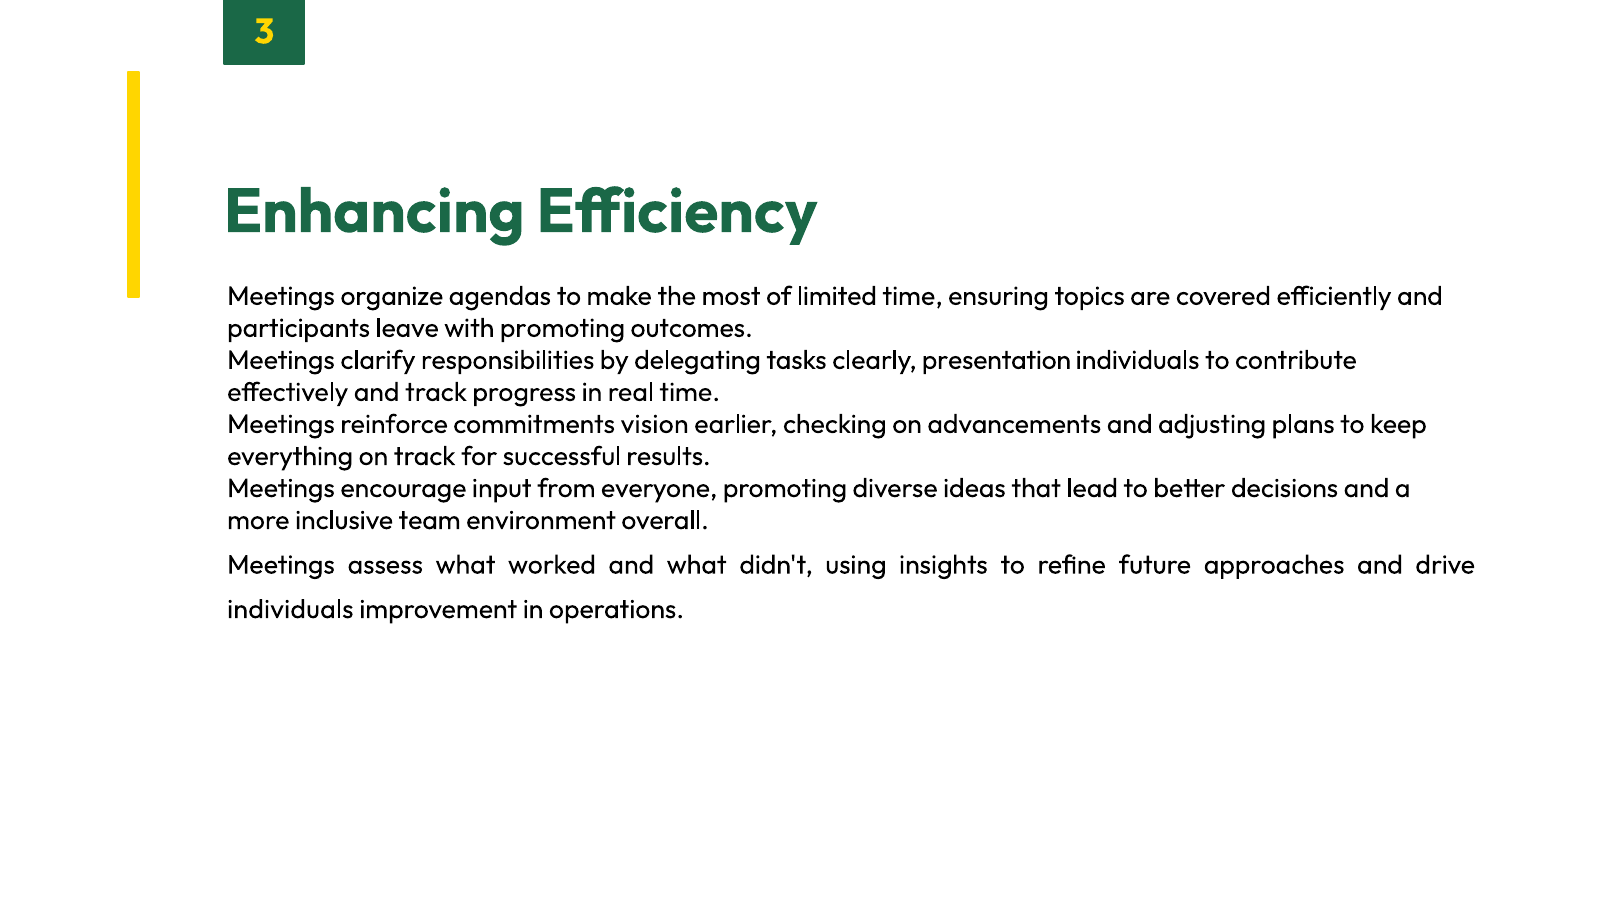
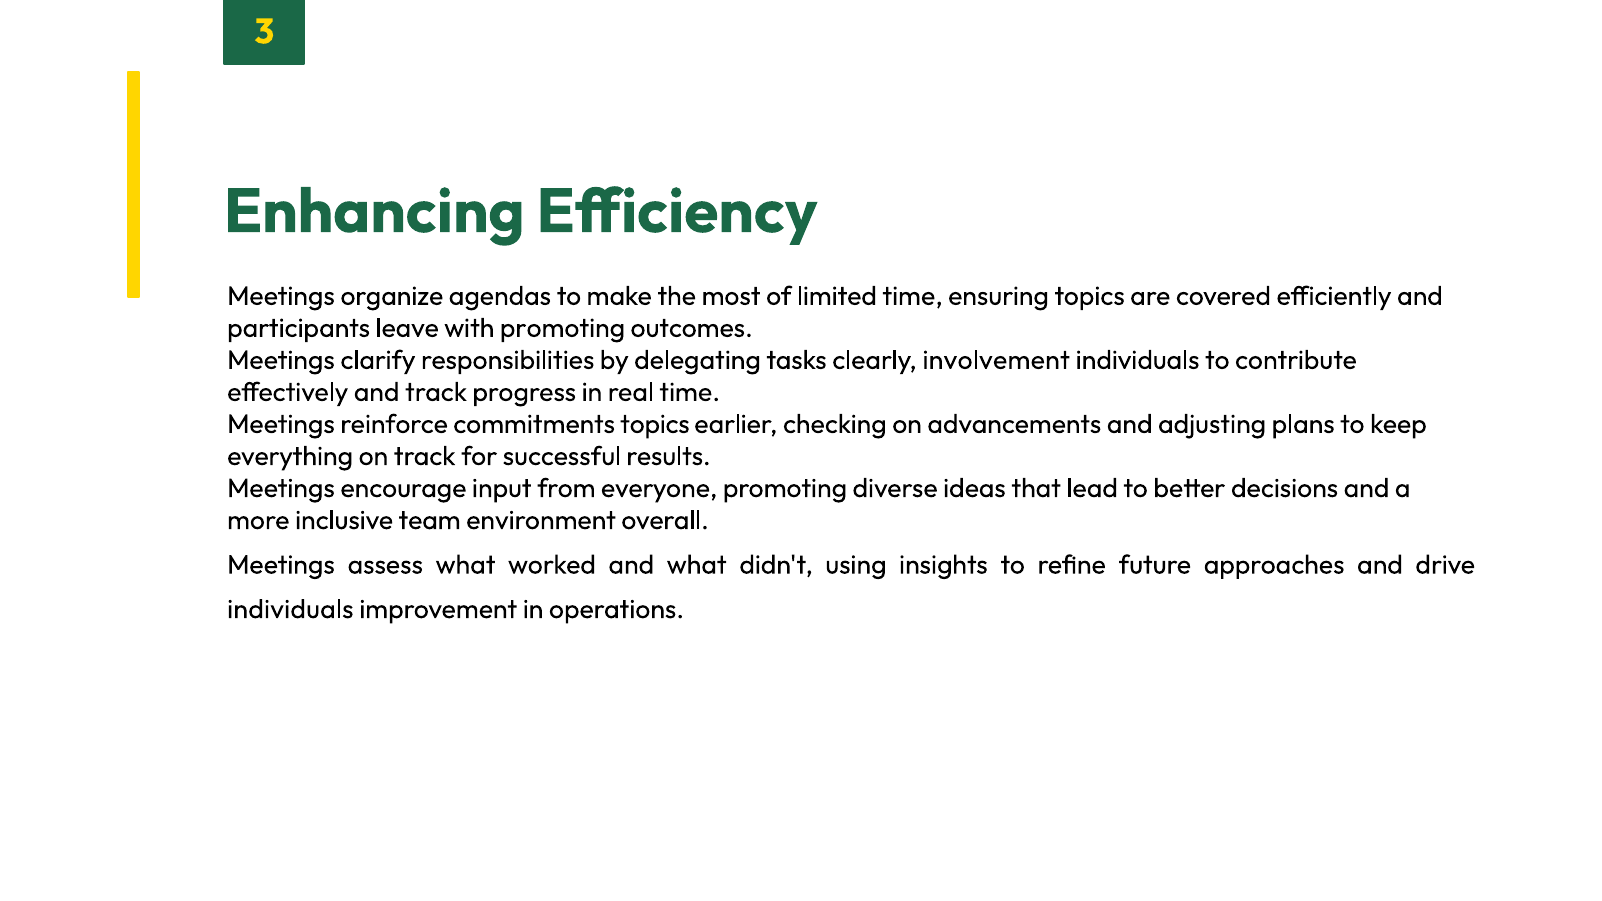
presentation: presentation -> involvement
commitments vision: vision -> topics
